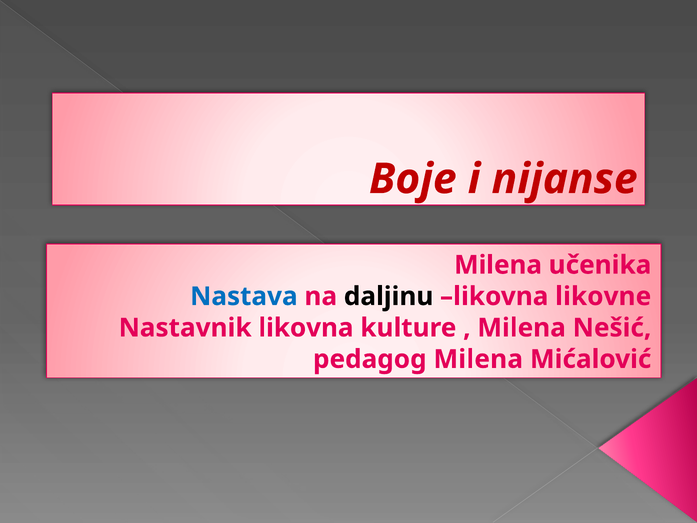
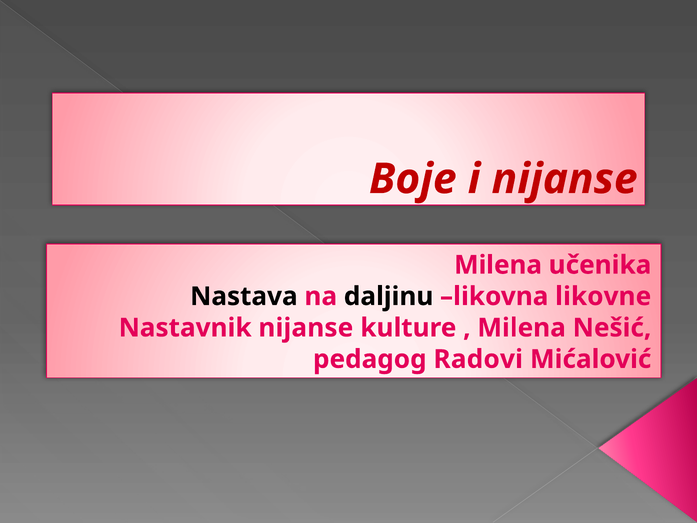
Nastava colour: blue -> black
Nastavnik likovna: likovna -> nijanse
pedagog Milena: Milena -> Radovi
